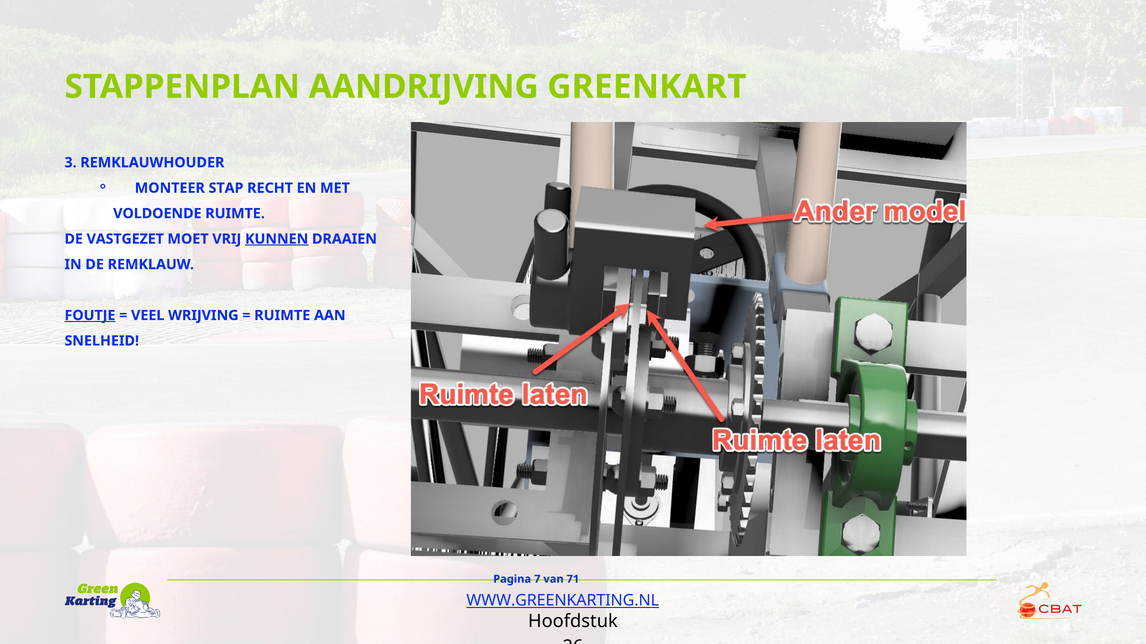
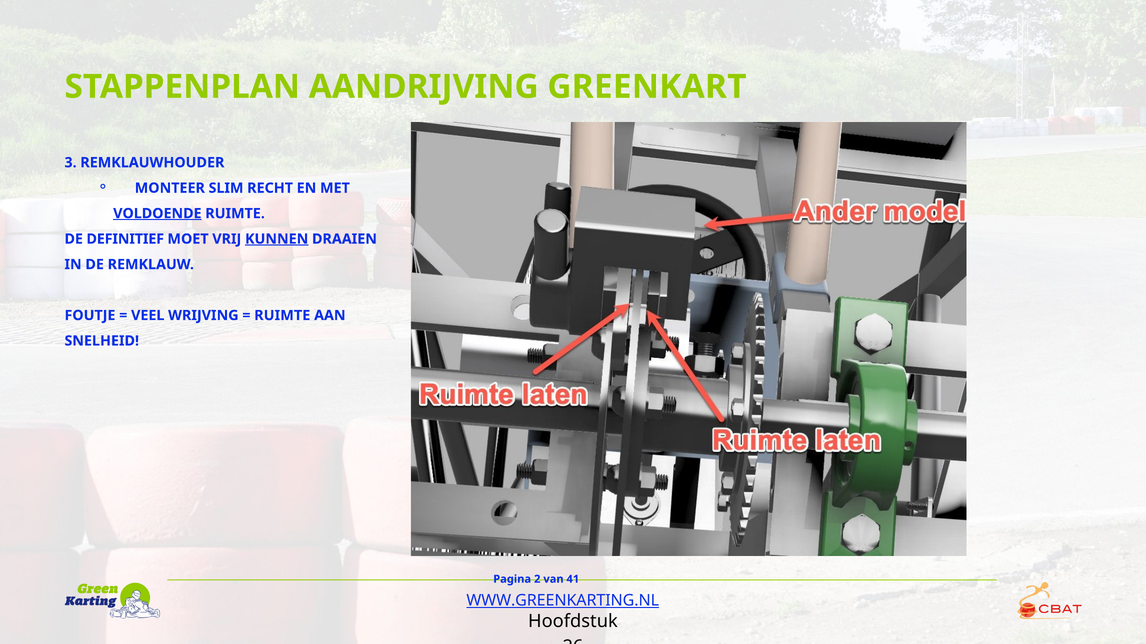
STAP: STAP -> SLIM
VOLDOENDE underline: none -> present
VASTGEZET: VASTGEZET -> DEFINITIEF
FOUTJE underline: present -> none
7: 7 -> 2
71: 71 -> 41
